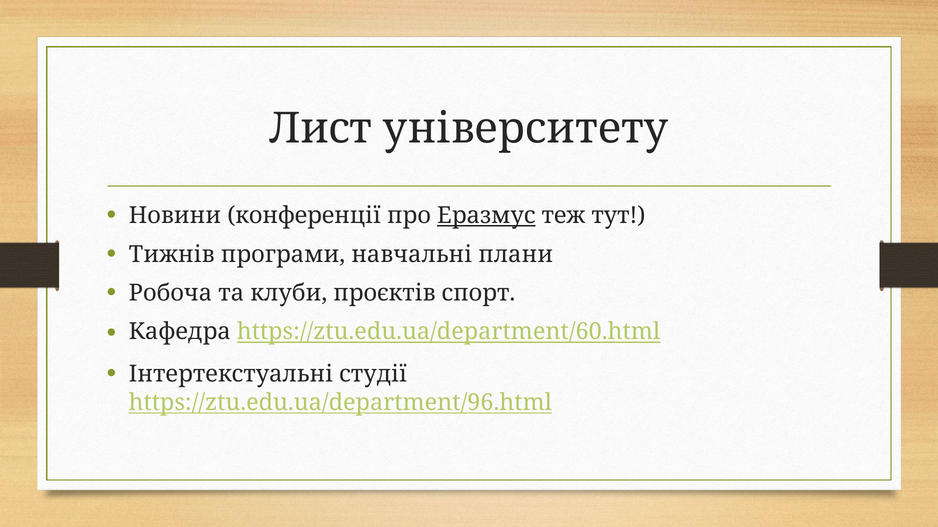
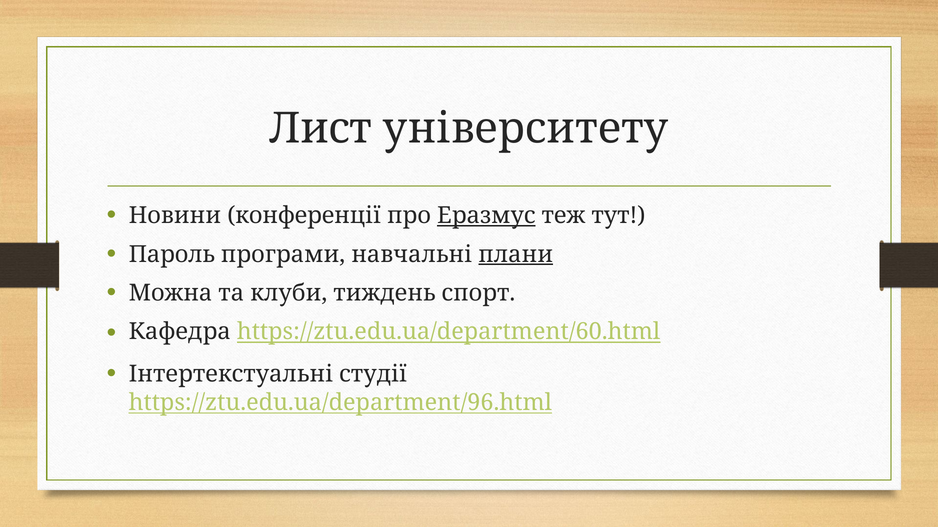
Тижнів: Тижнів -> Пароль
плани underline: none -> present
Робоча: Робоча -> Можна
проєктів: проєктів -> тиждень
